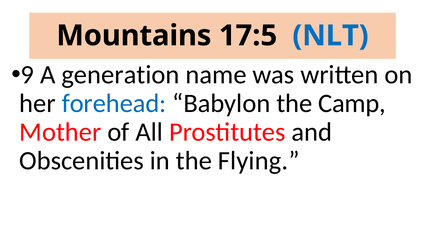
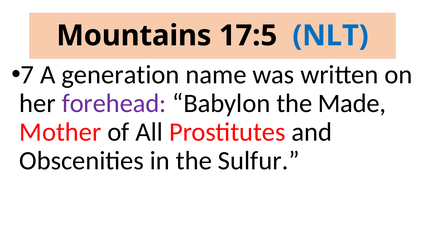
9: 9 -> 7
forehead colour: blue -> purple
Camp: Camp -> Made
Flying: Flying -> Sulfur
